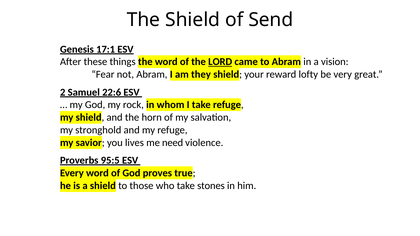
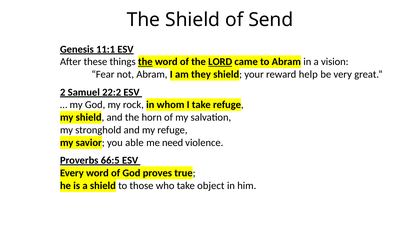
17:1: 17:1 -> 11:1
the at (145, 62) underline: none -> present
lofty: lofty -> help
22:6: 22:6 -> 22:2
lives: lives -> able
95:5: 95:5 -> 66:5
stones: stones -> object
